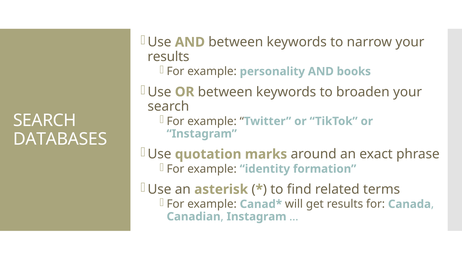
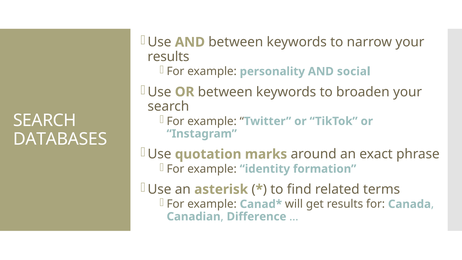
books: books -> social
Instagram at (257, 216): Instagram -> Difference
